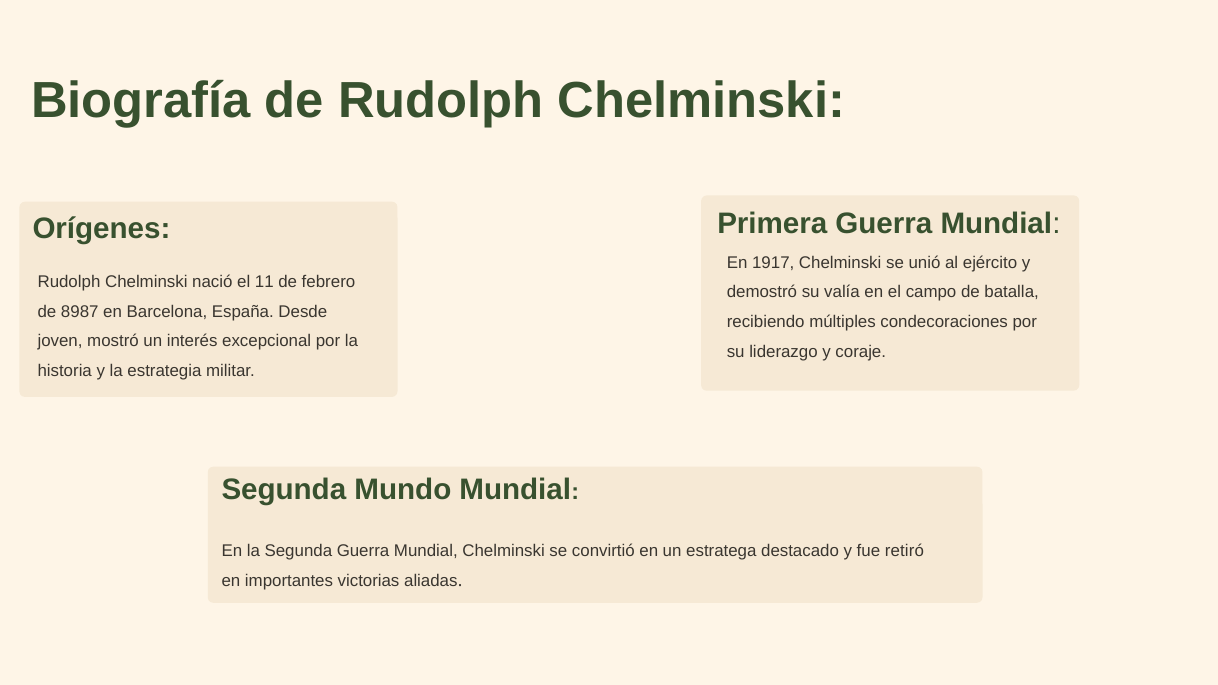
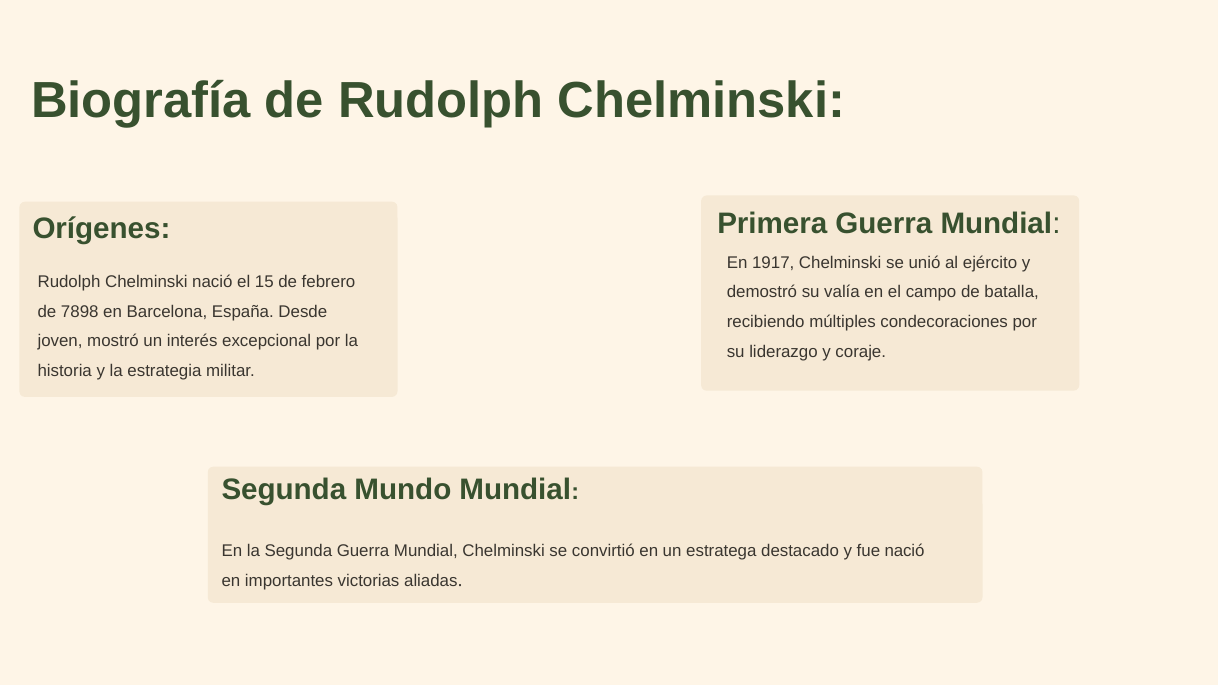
11: 11 -> 15
8987: 8987 -> 7898
fue retiró: retiró -> nació
